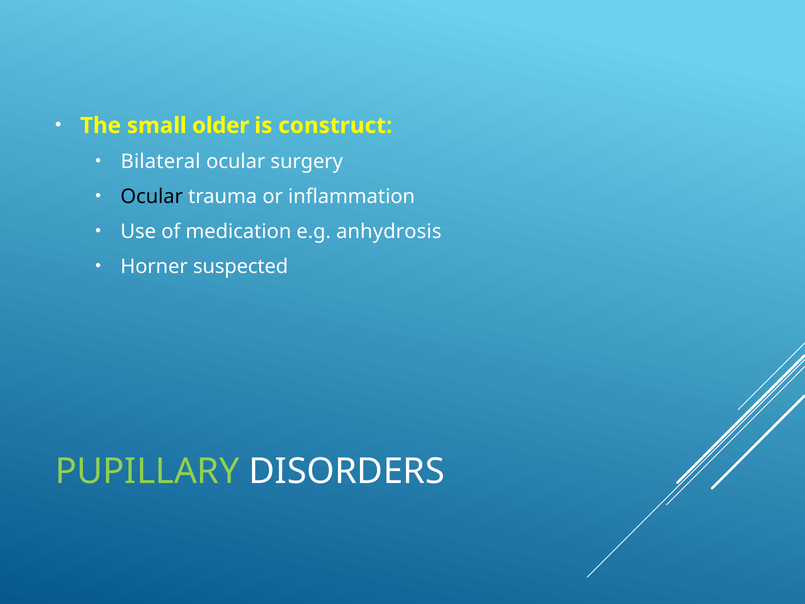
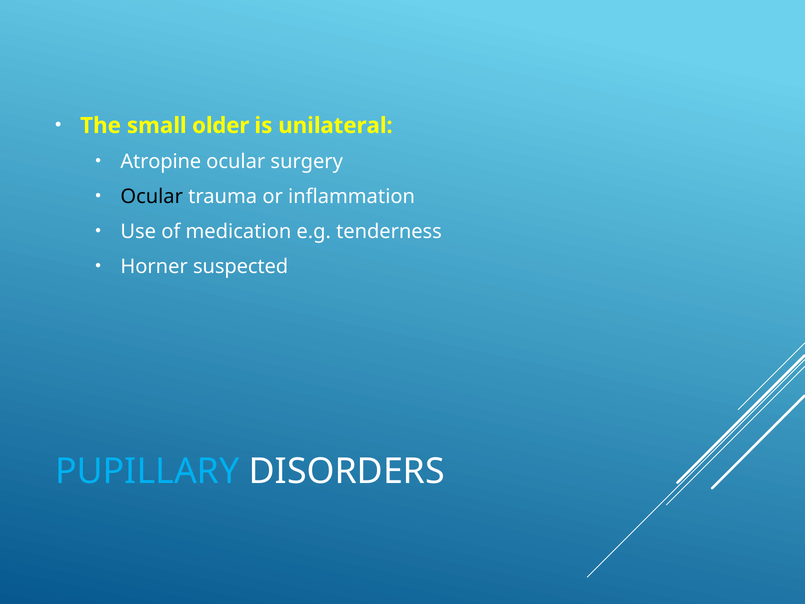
construct: construct -> unilateral
Bilateral: Bilateral -> Atropine
anhydrosis: anhydrosis -> tenderness
PUPILLARY colour: light green -> light blue
